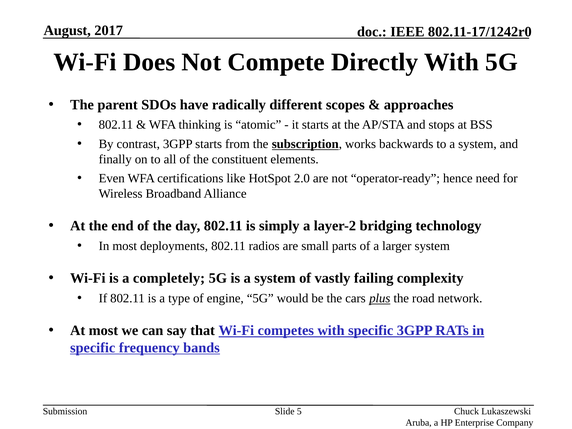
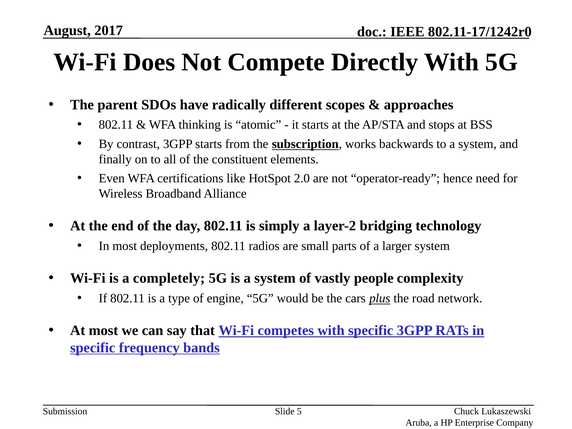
failing: failing -> people
